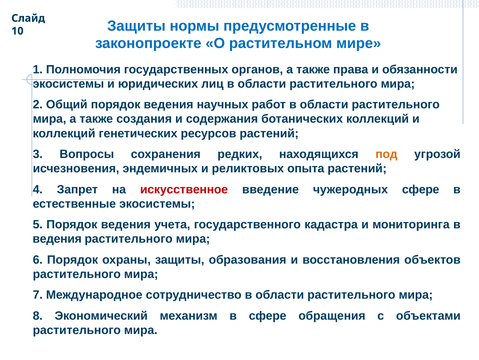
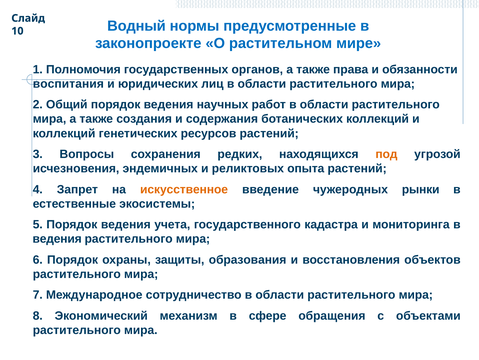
Защиты at (136, 26): Защиты -> Водный
экосистемы at (68, 84): экосистемы -> воспитания
искусственное colour: red -> orange
чужеродных сфере: сфере -> рынки
